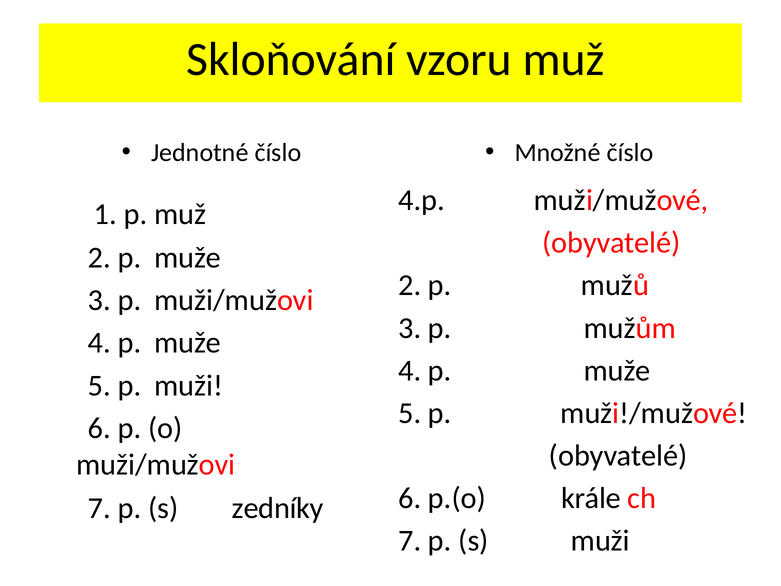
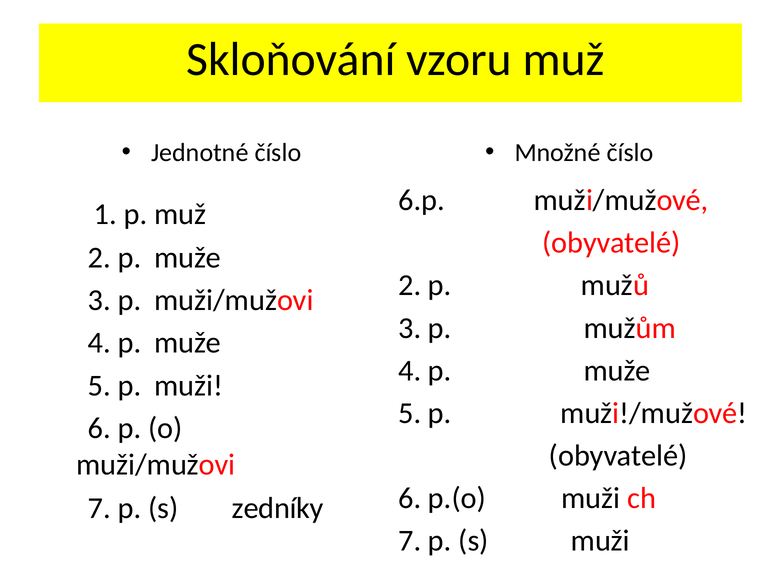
4.p: 4.p -> 6.p
p.(o krále: krále -> muži
